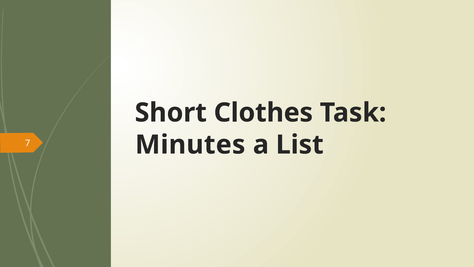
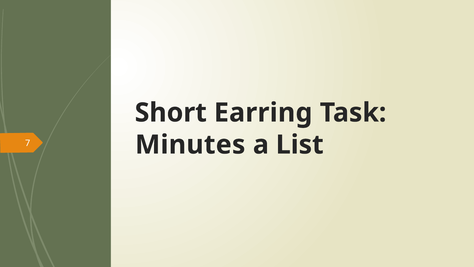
Clothes: Clothes -> Earring
